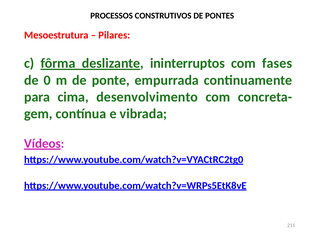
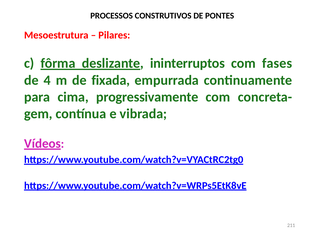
0: 0 -> 4
ponte: ponte -> fixada
desenvolvimento: desenvolvimento -> progressivamente
